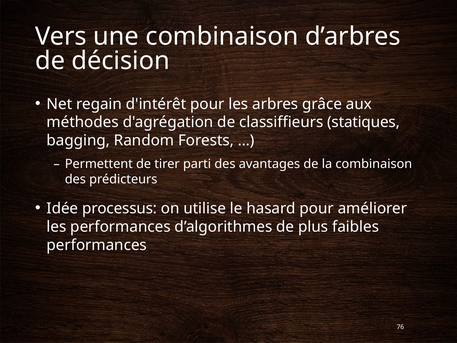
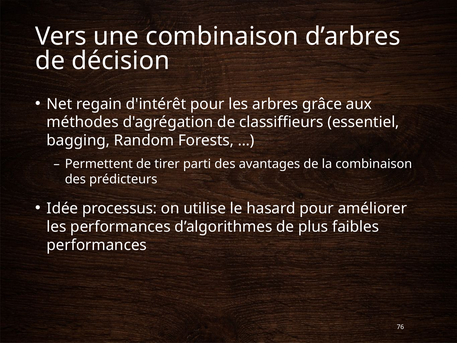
statiques: statiques -> essentiel
